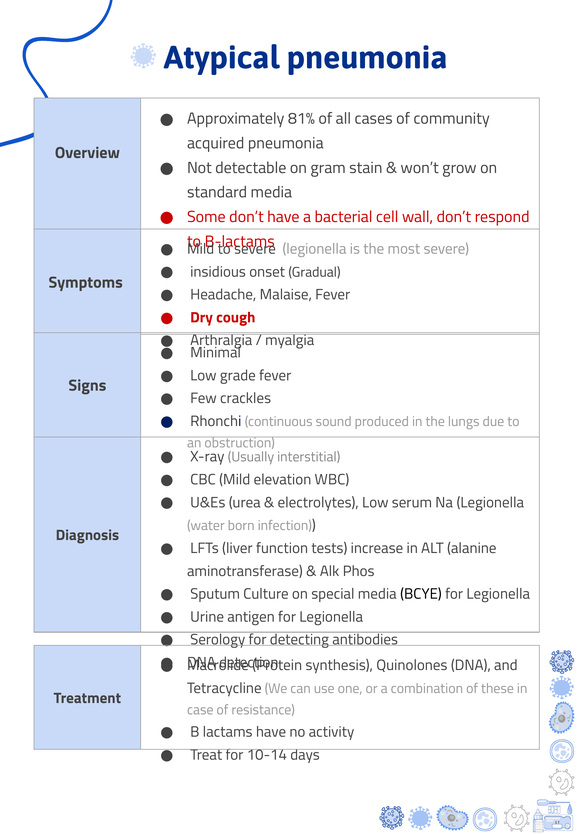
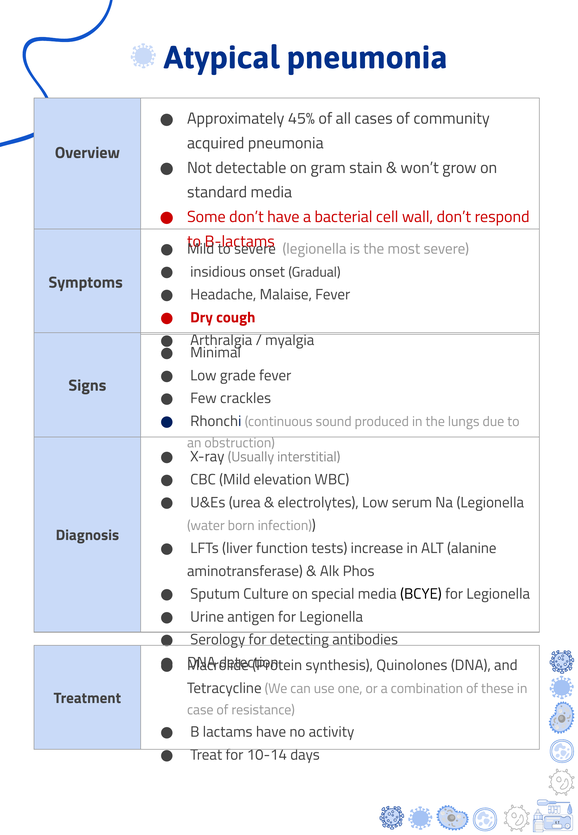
81%: 81% -> 45%
